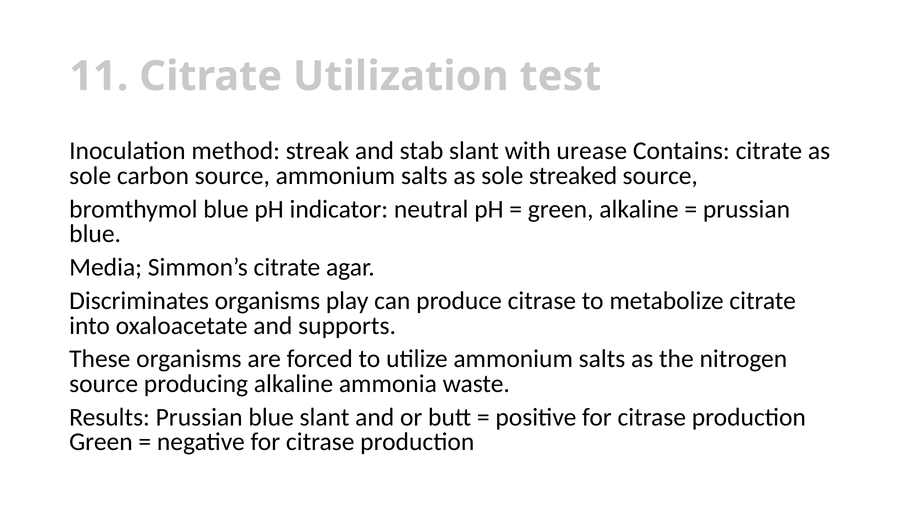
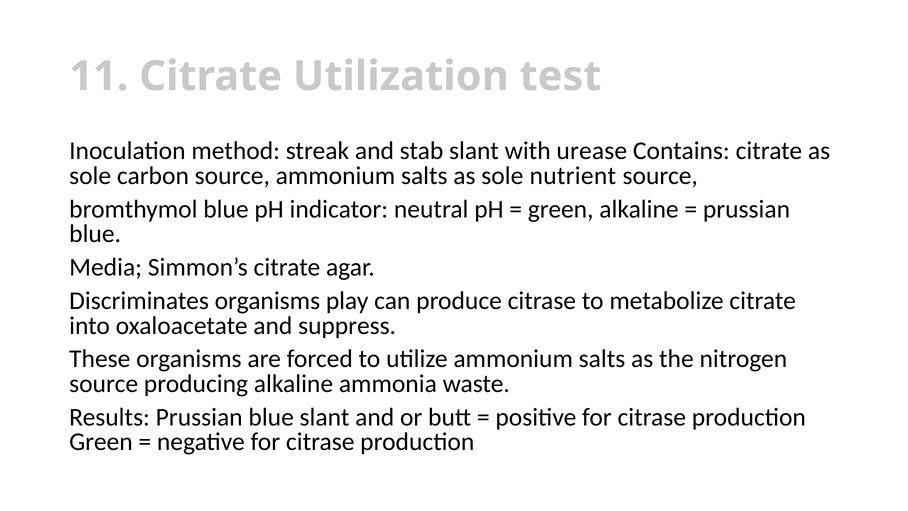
streaked: streaked -> nutrient
supports: supports -> suppress
